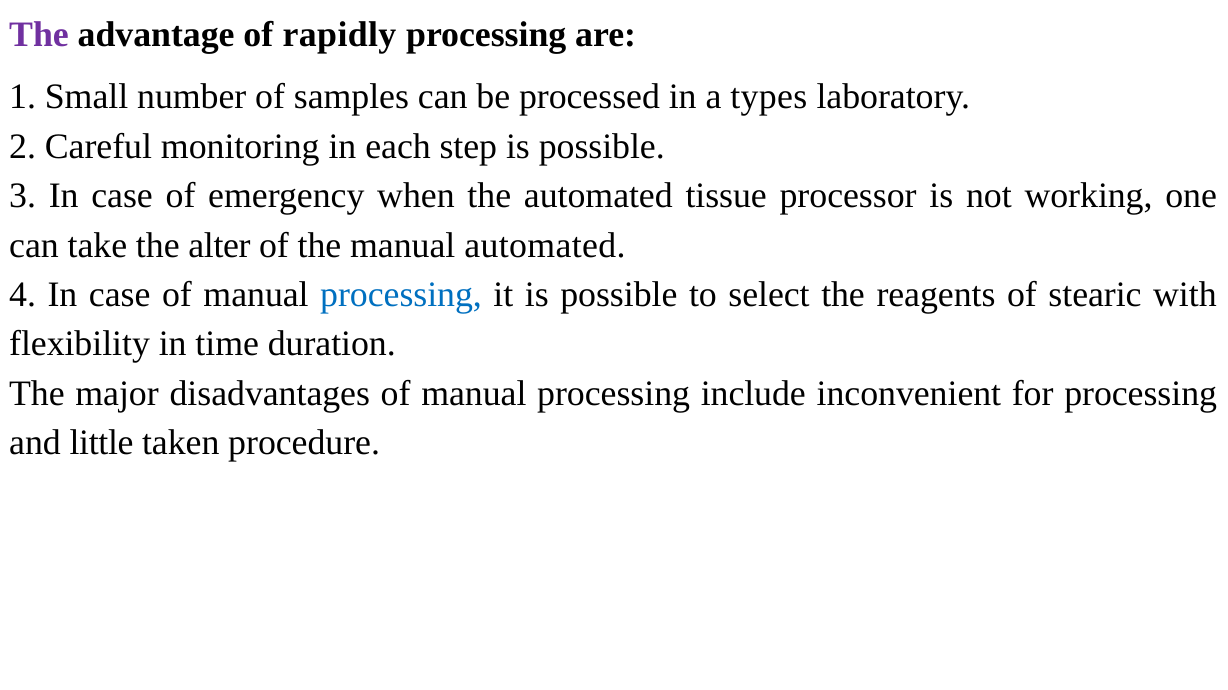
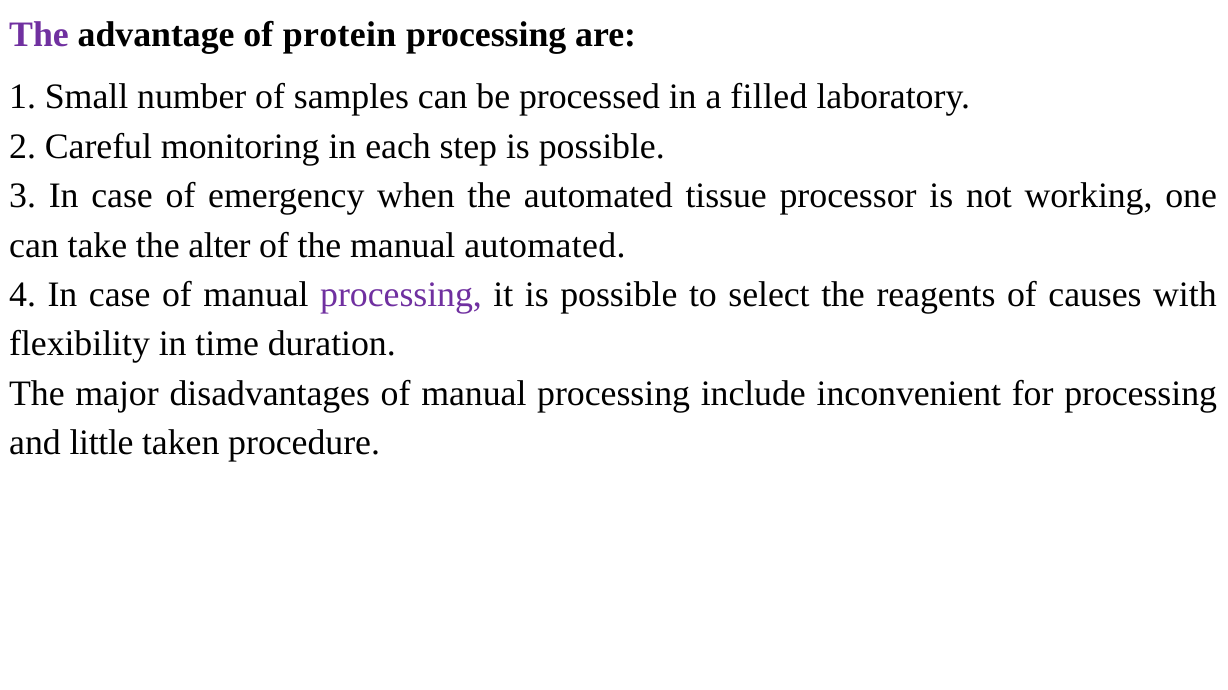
rapidly: rapidly -> protein
types: types -> filled
processing at (401, 295) colour: blue -> purple
stearic: stearic -> causes
